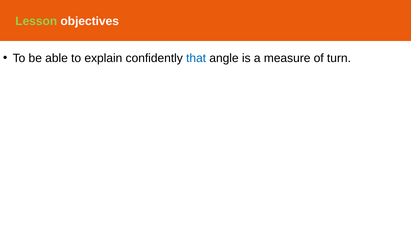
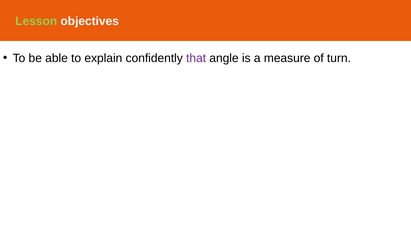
that colour: blue -> purple
